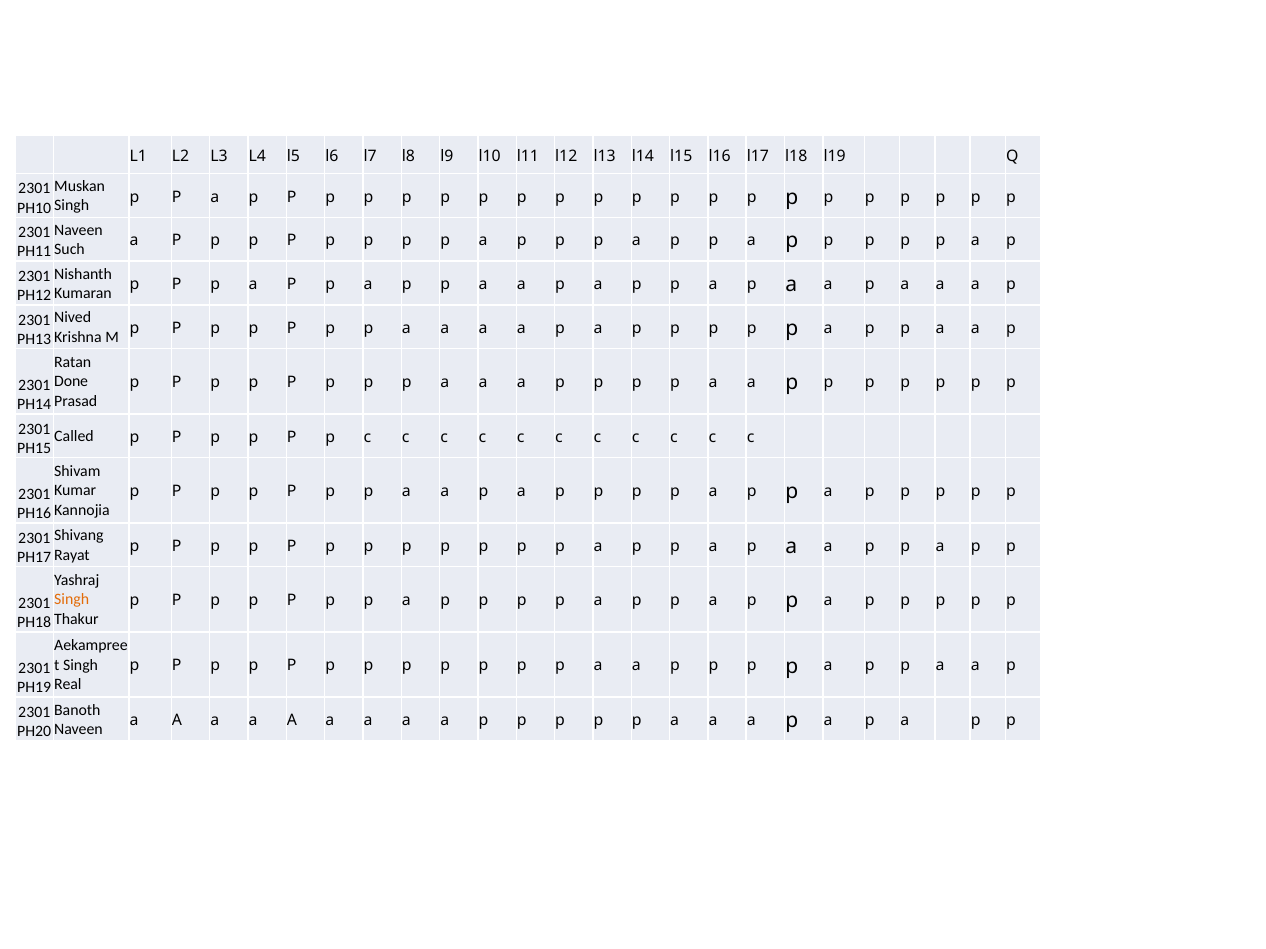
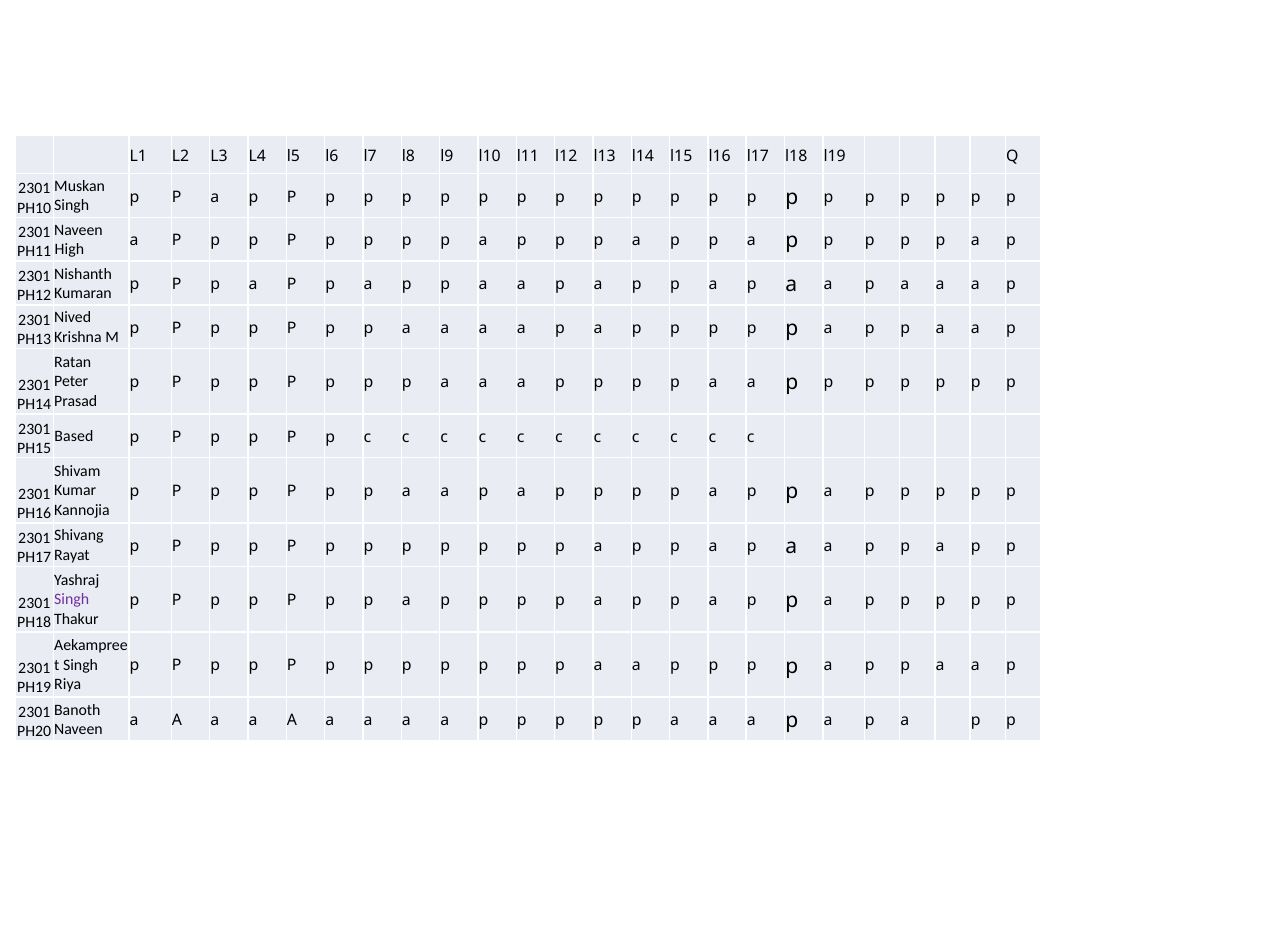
Such: Such -> High
Done: Done -> Peter
Called: Called -> Based
Singh at (72, 600) colour: orange -> purple
Real: Real -> Riya
